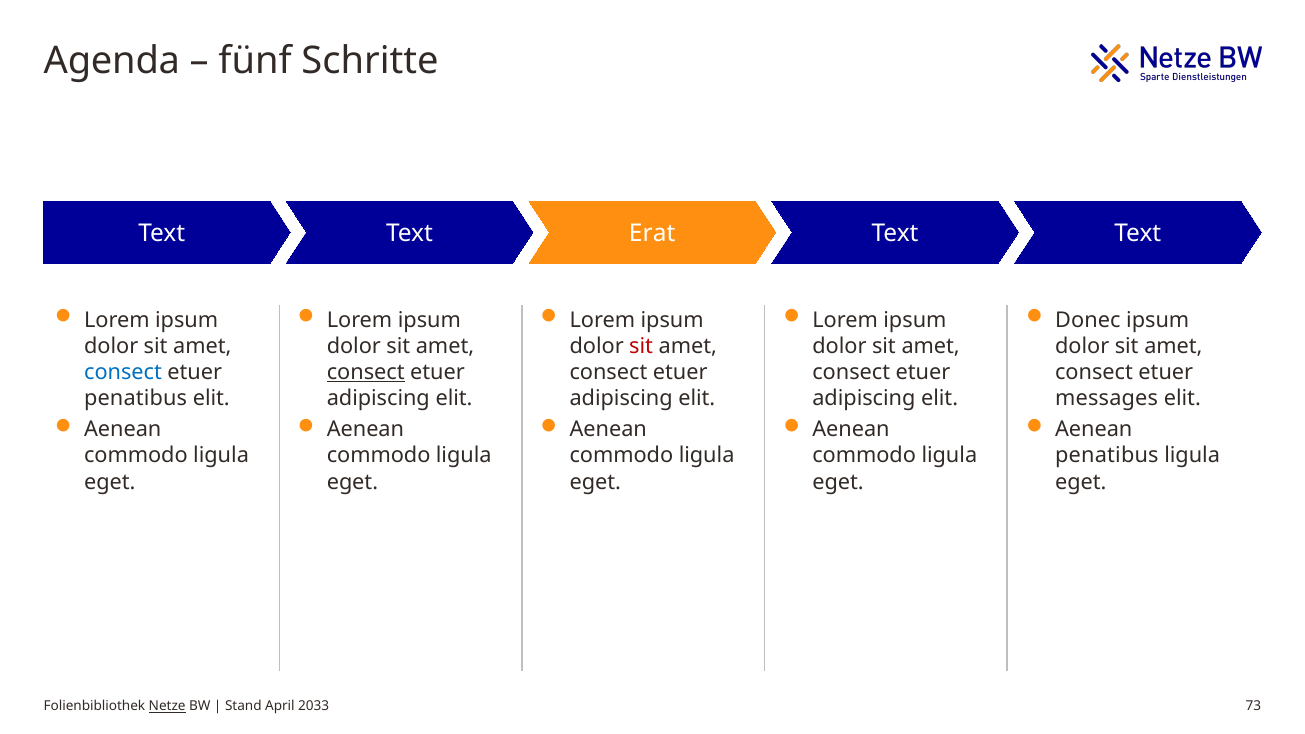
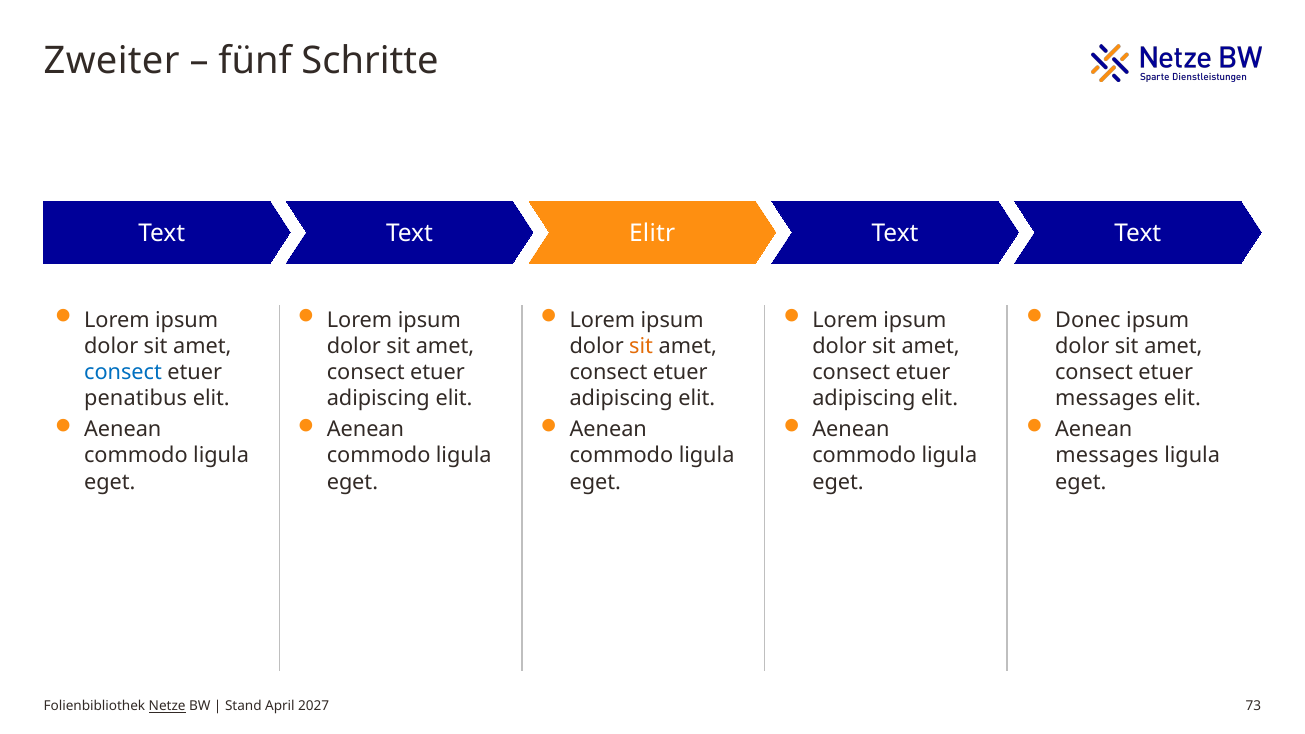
Agenda: Agenda -> Zweiter
Erat: Erat -> Elitr
sit at (641, 346) colour: red -> orange
consect at (366, 372) underline: present -> none
penatibus at (1107, 456): penatibus -> messages
2033: 2033 -> 2027
